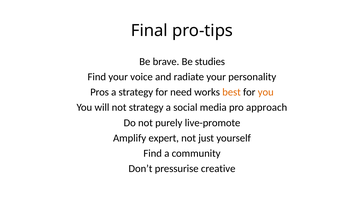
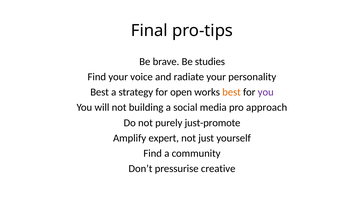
Pros at (100, 92): Pros -> Best
need: need -> open
you at (266, 92) colour: orange -> purple
not strategy: strategy -> building
live-promote: live-promote -> just-promote
